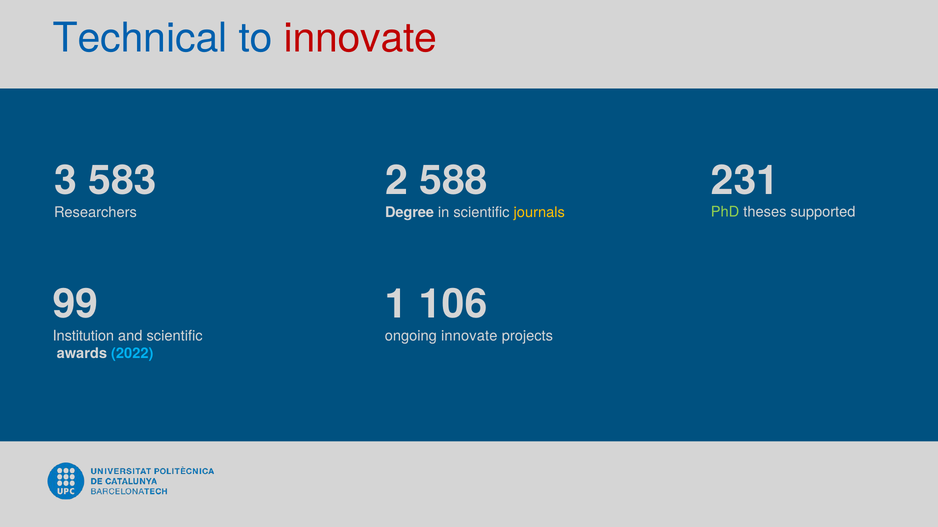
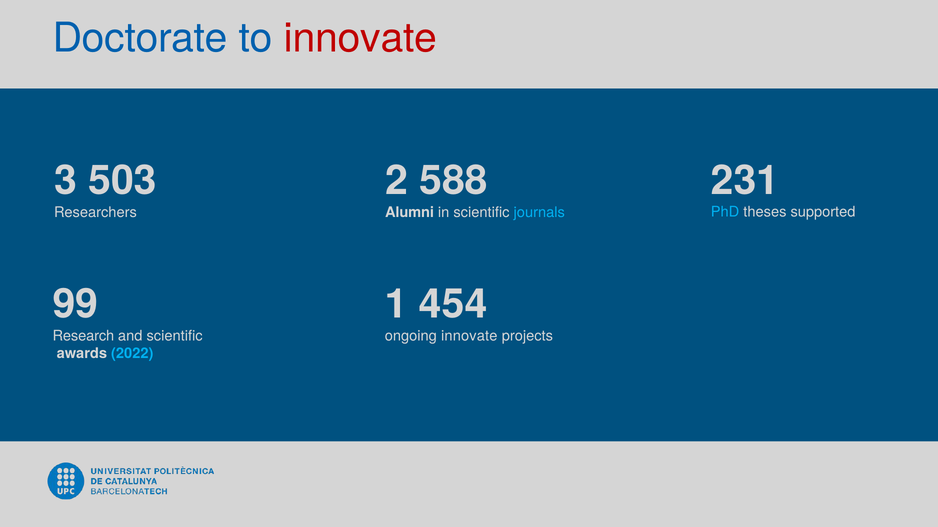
Technical: Technical -> Doctorate
583: 583 -> 503
PhD colour: light green -> light blue
Degree: Degree -> Alumni
journals colour: yellow -> light blue
106: 106 -> 454
Institution: Institution -> Research
